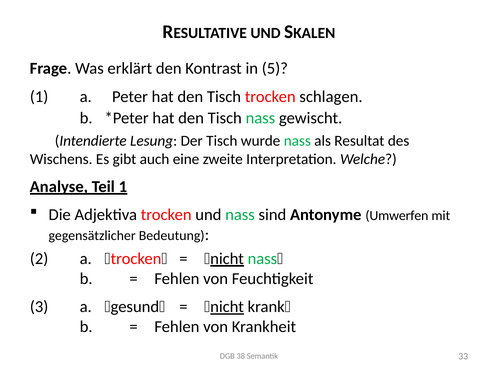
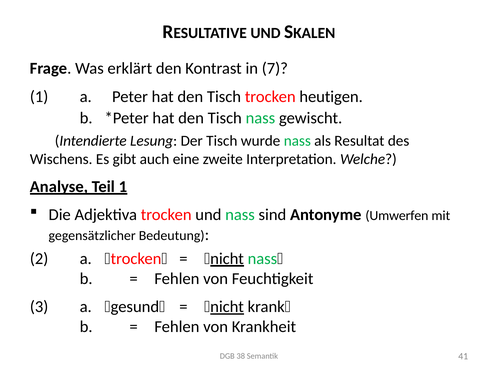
5: 5 -> 7
schlagen: schlagen -> heutigen
33: 33 -> 41
